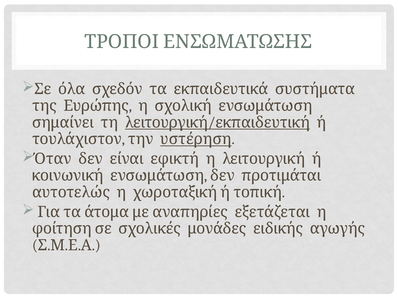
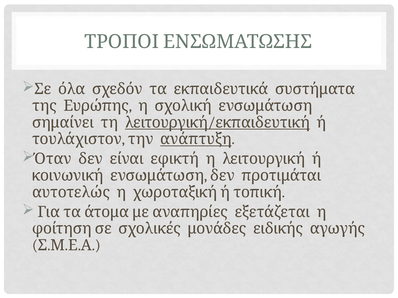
υστέρηση: υστέρηση -> ανάπτυξη
